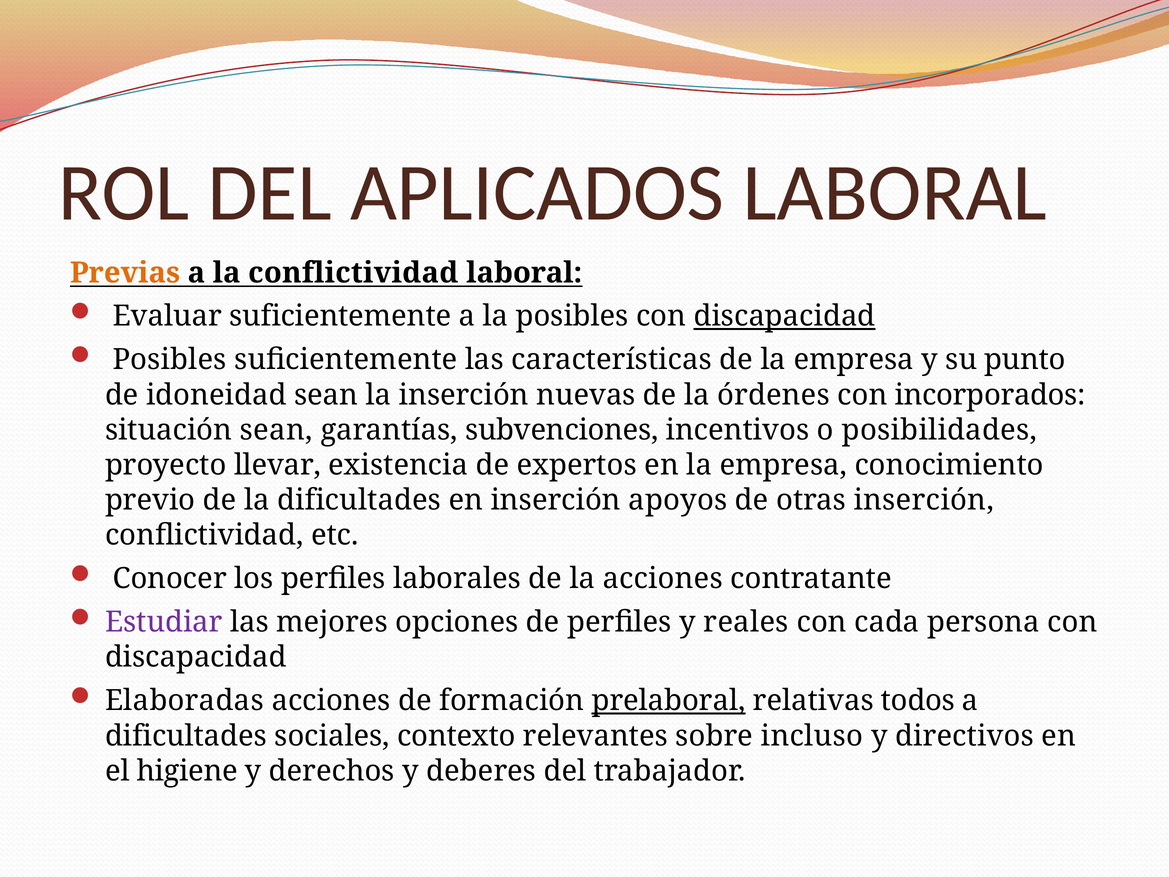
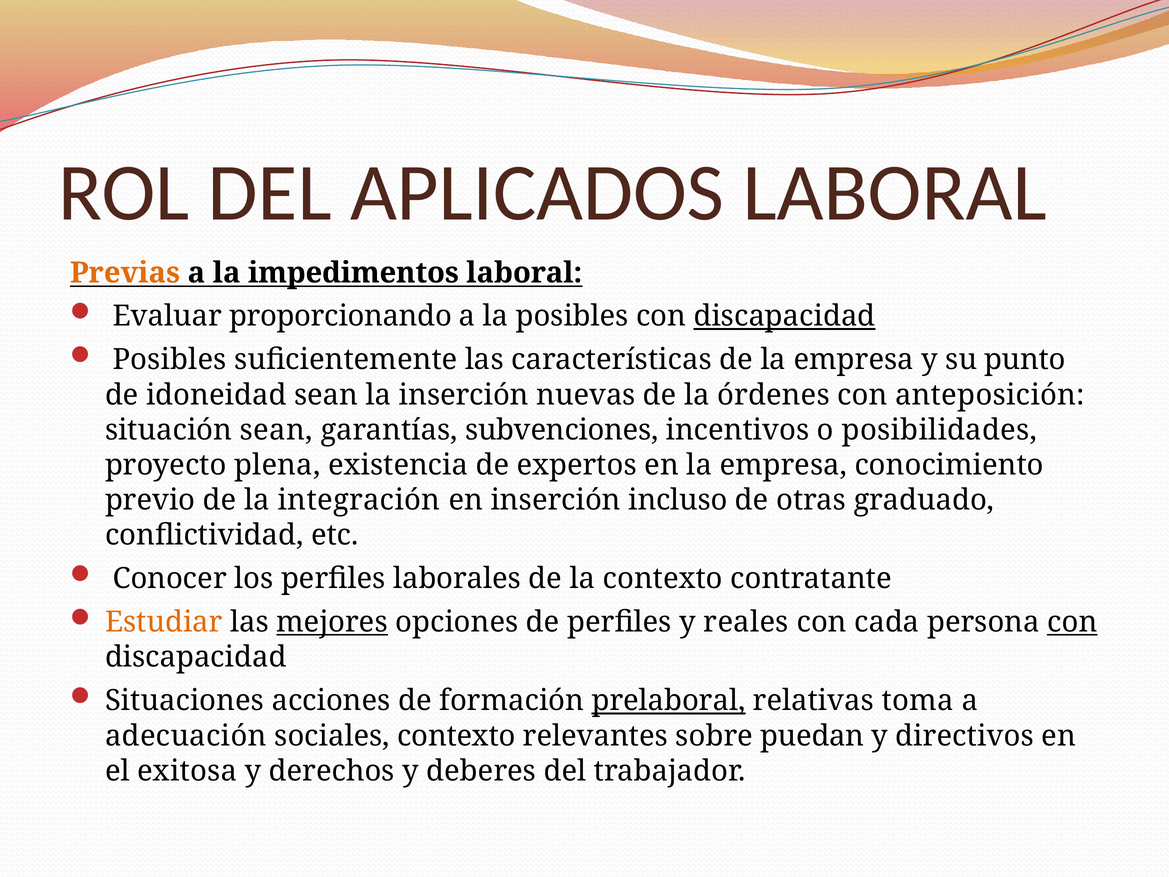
la conflictividad: conflictividad -> impedimentos
Evaluar suficientemente: suficientemente -> proporcionando
incorporados: incorporados -> anteposición
llevar: llevar -> plena
la dificultades: dificultades -> integración
apoyos: apoyos -> incluso
otras inserción: inserción -> graduado
la acciones: acciones -> contexto
Estudiar colour: purple -> orange
mejores underline: none -> present
con at (1072, 622) underline: none -> present
Elaboradas: Elaboradas -> Situaciones
todos: todos -> toma
dificultades at (186, 736): dificultades -> adecuación
incluso: incluso -> puedan
higiene: higiene -> exitosa
